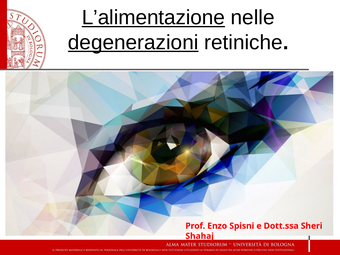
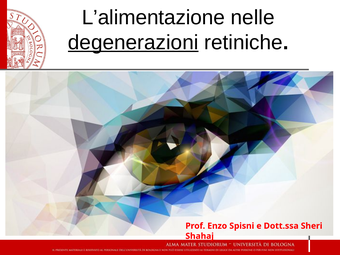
L’alimentazione underline: present -> none
